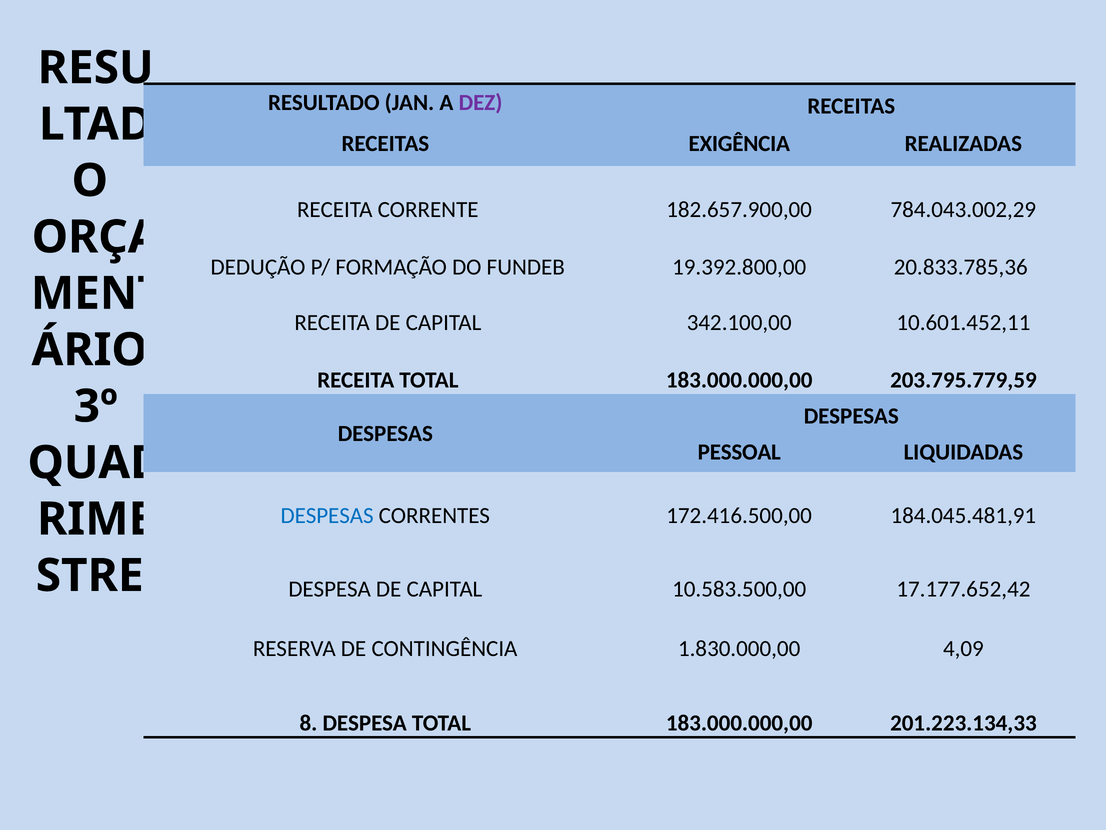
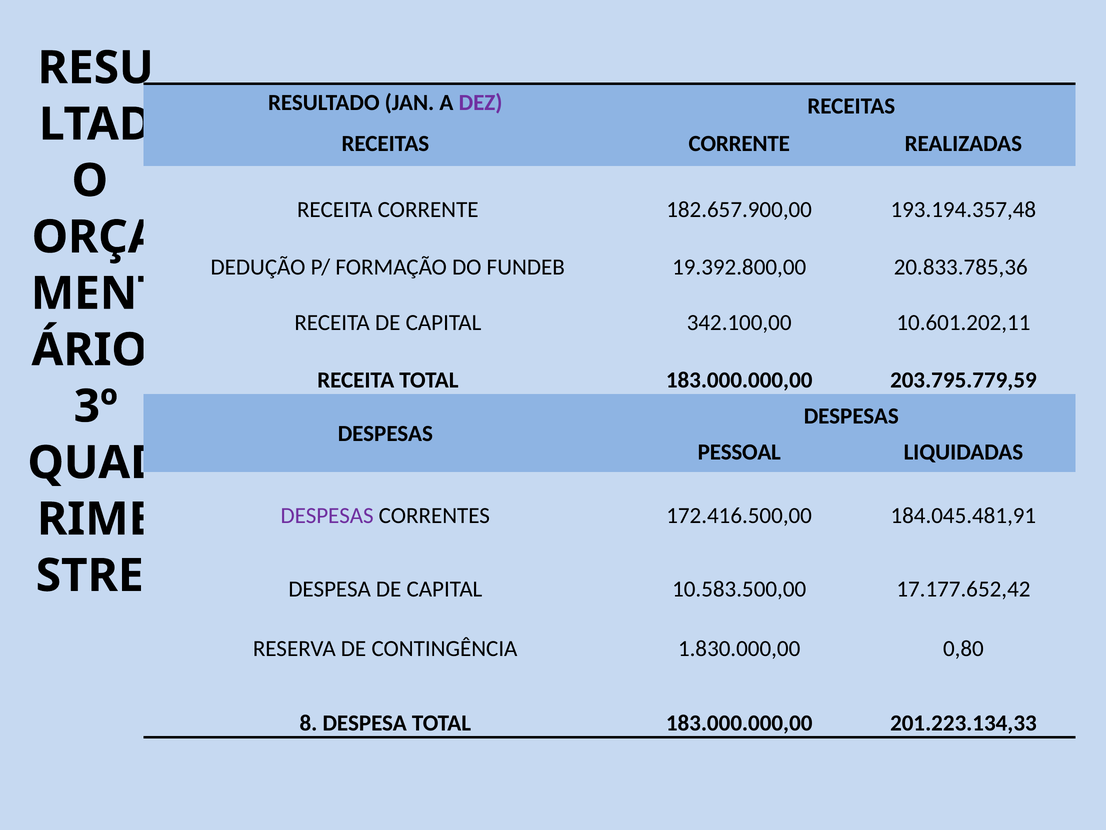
RECEITAS EXIGÊNCIA: EXIGÊNCIA -> CORRENTE
784.043.002,29: 784.043.002,29 -> 193.194.357,48
10.601.452,11: 10.601.452,11 -> 10.601.202,11
DESPESAS at (327, 515) colour: blue -> purple
4,09: 4,09 -> 0,80
